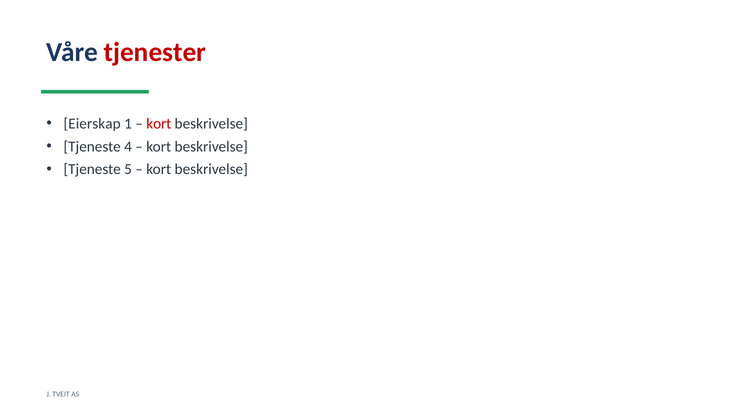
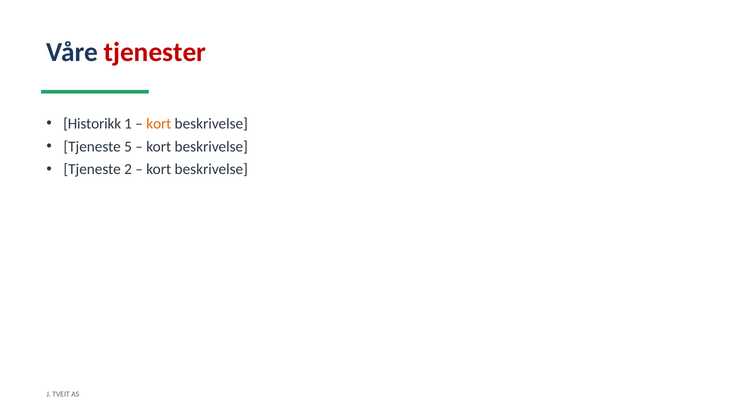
Eierskap: Eierskap -> Historikk
kort at (159, 124) colour: red -> orange
4: 4 -> 5
5: 5 -> 2
